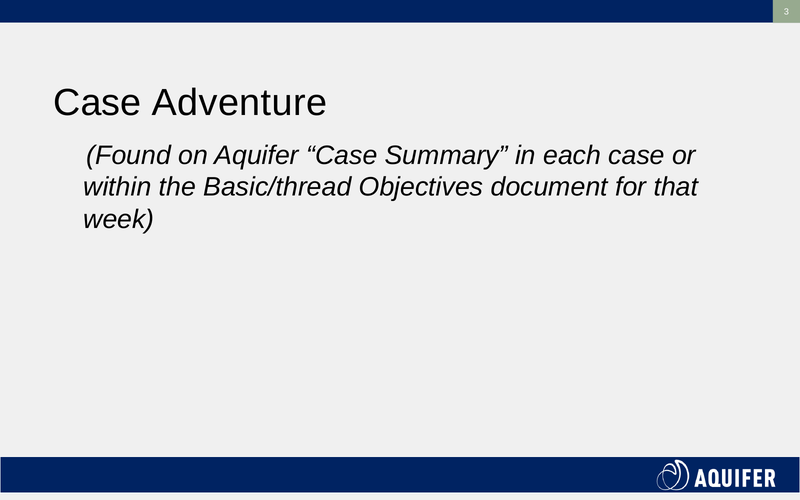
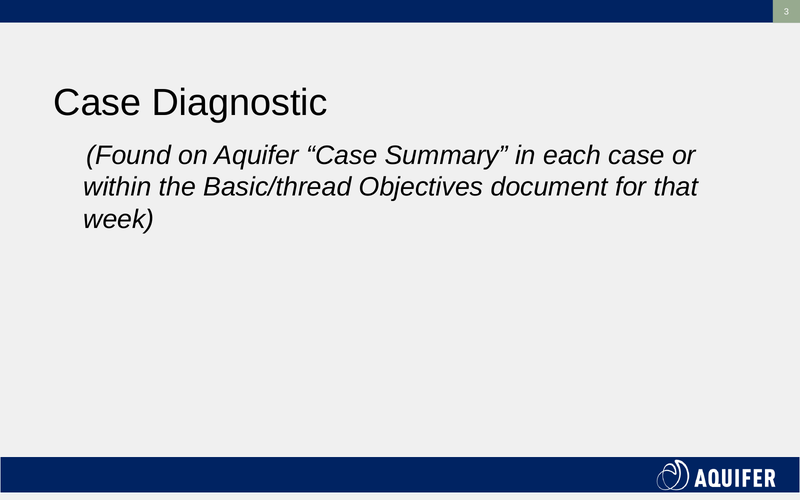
Adventure: Adventure -> Diagnostic
